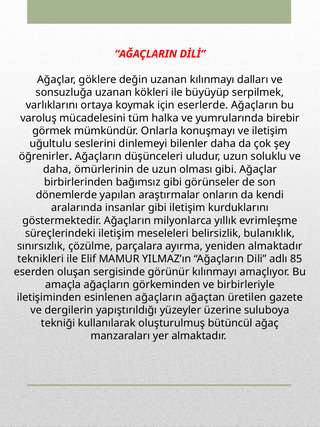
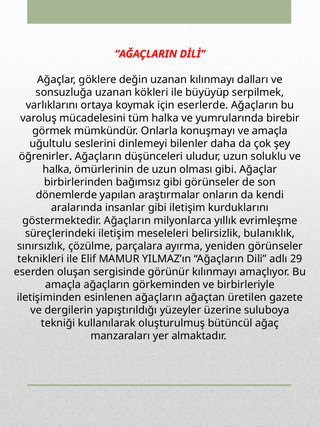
ve iletişim: iletişim -> amaçla
daha at (57, 169): daha -> halka
yeniden almaktadır: almaktadır -> görünseler
85: 85 -> 29
